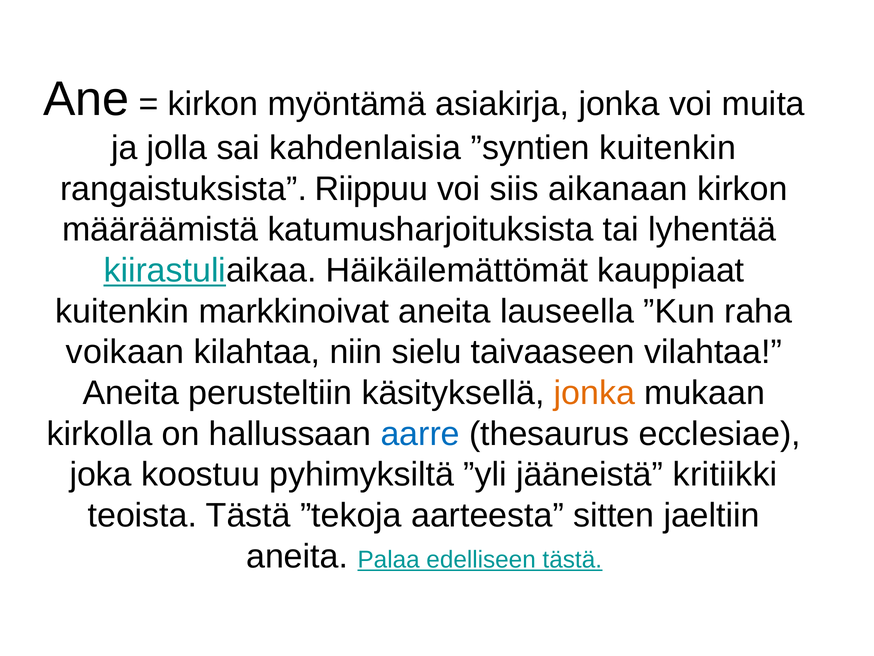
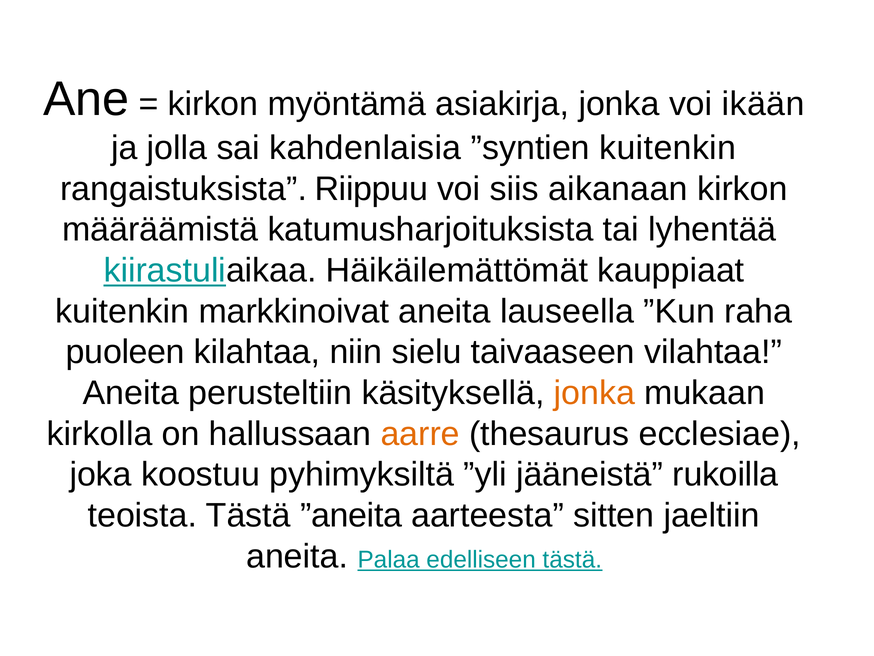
muita: muita -> ikään
voikaan: voikaan -> puoleen
aarre colour: blue -> orange
kritiikki: kritiikki -> rukoilla
”tekoja: ”tekoja -> ”aneita
